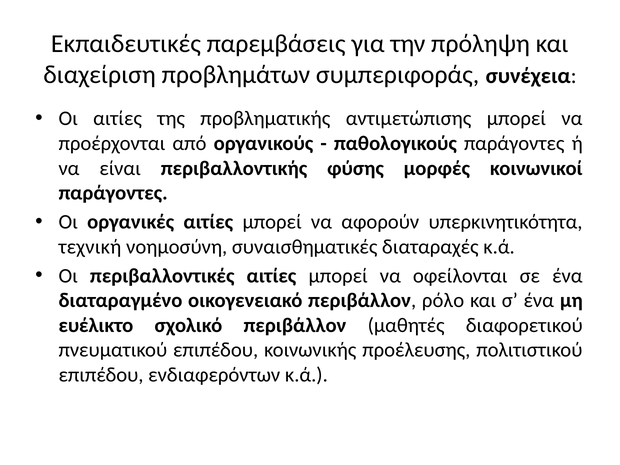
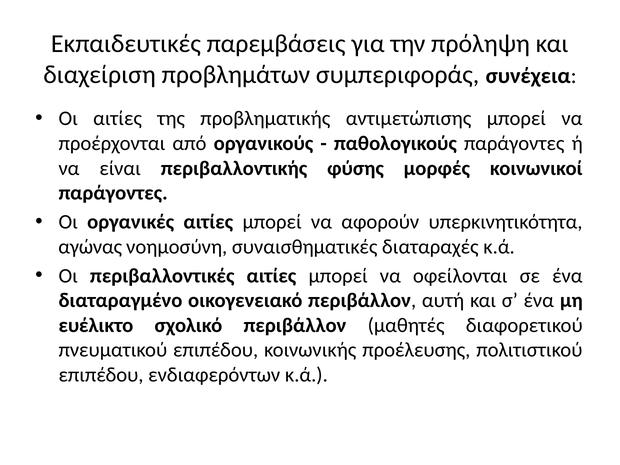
τεχνική: τεχνική -> αγώνας
ρόλο: ρόλο -> αυτή
